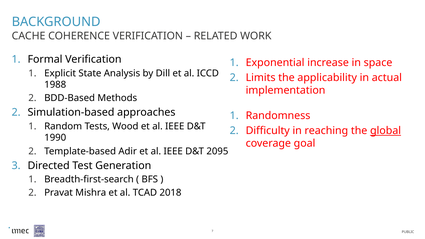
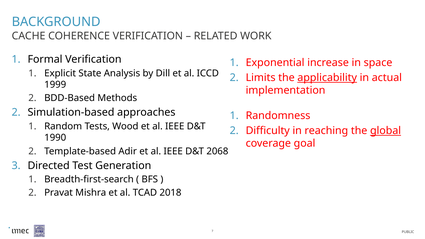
applicability underline: none -> present
1988: 1988 -> 1999
2095: 2095 -> 2068
